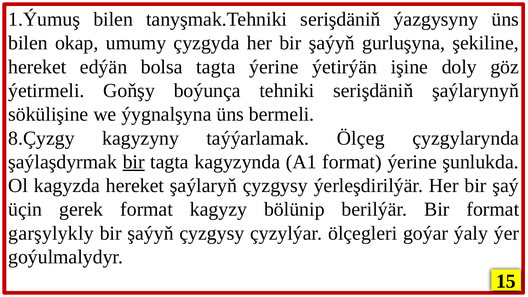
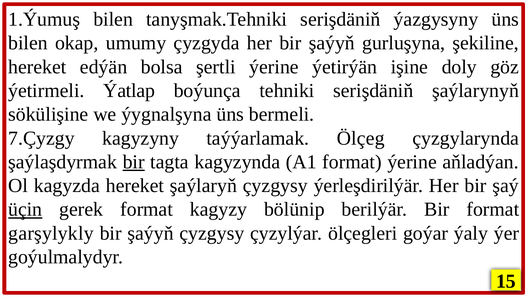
bolsa tagta: tagta -> şertli
Goňşy: Goňşy -> Ýatlap
8.Çyzgy: 8.Çyzgy -> 7.Çyzgy
şunlukda: şunlukda -> aňladýan
üçin underline: none -> present
